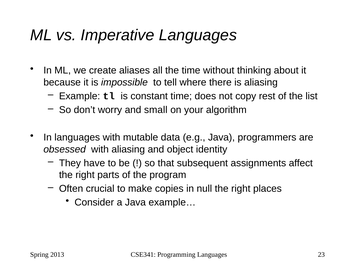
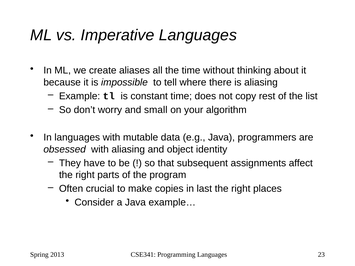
null: null -> last
